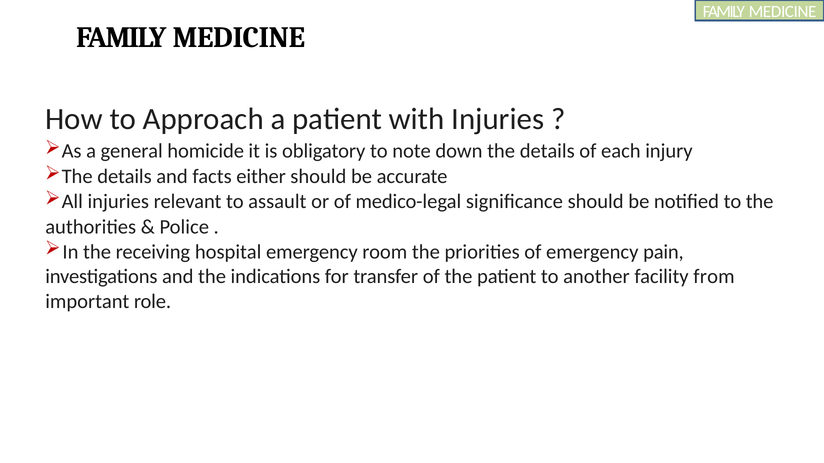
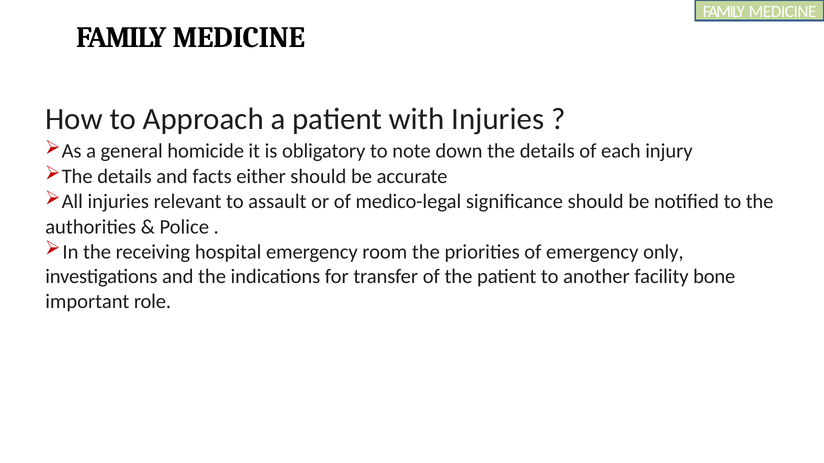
pain: pain -> only
from: from -> bone
